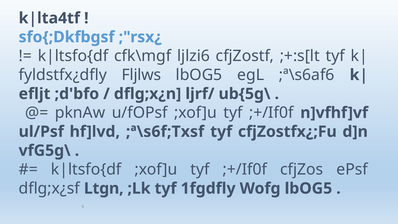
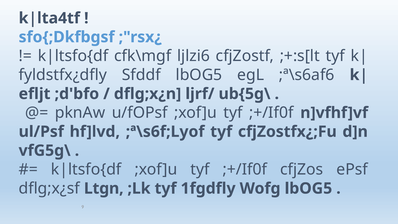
Fljlws: Fljlws -> Sfddf
;ª\s6f;Txsf: ;ª\s6f;Txsf -> ;ª\s6f;Lyof
